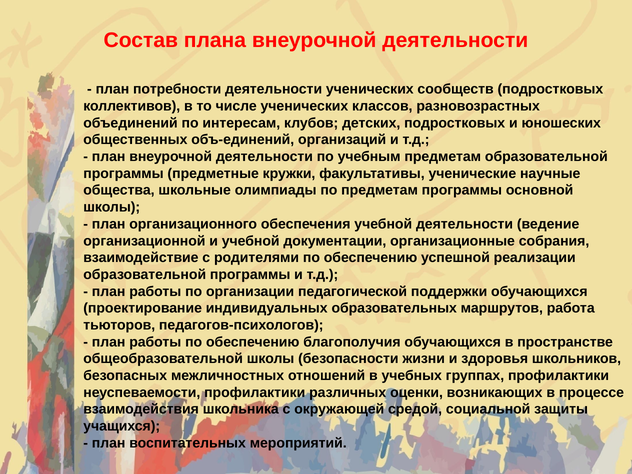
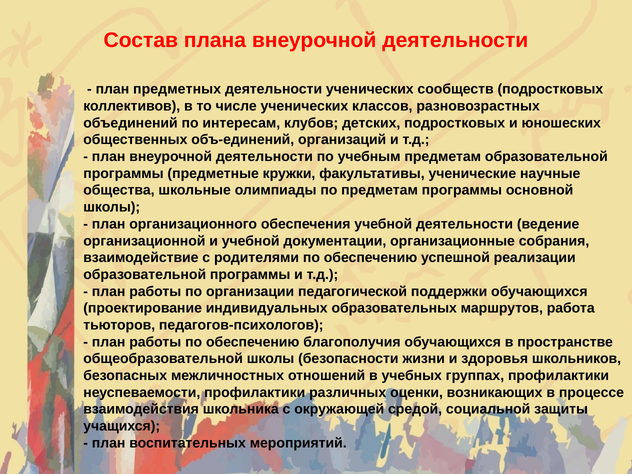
потребности: потребности -> предметных
